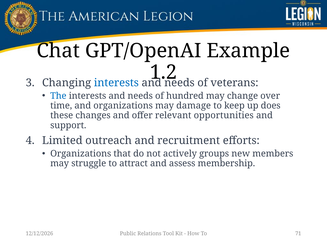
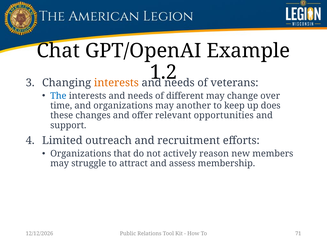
interests at (116, 83) colour: blue -> orange
hundred: hundred -> different
damage: damage -> another
groups: groups -> reason
